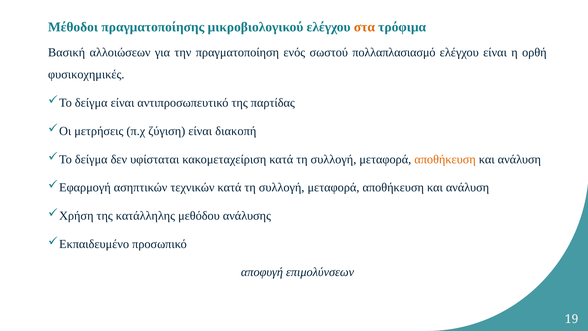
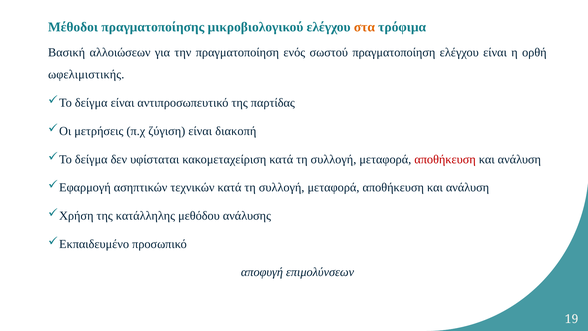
σωστού πολλαπλασιασμό: πολλαπλασιασμό -> πραγματοποίηση
φυσικοχημικές: φυσικοχημικές -> ωφελιμιστικής
αποθήκευση at (445, 159) colour: orange -> red
